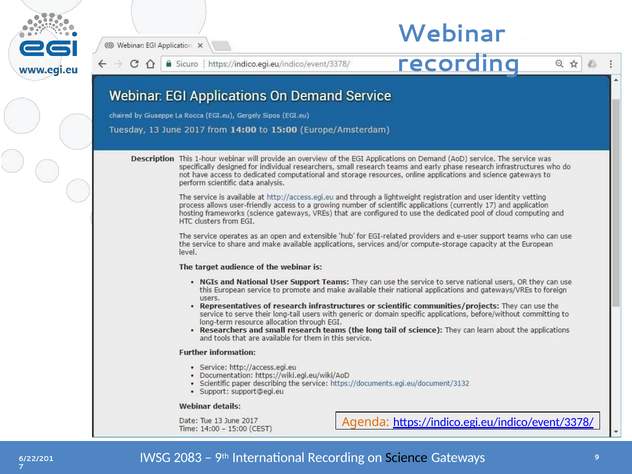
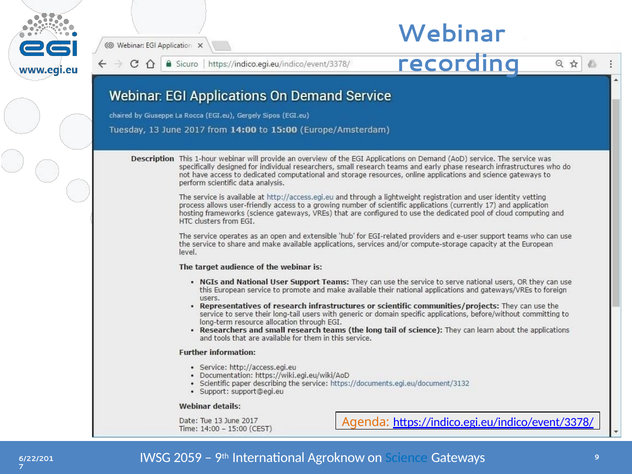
2083: 2083 -> 2059
International Recording: Recording -> Agroknow
Science colour: black -> blue
